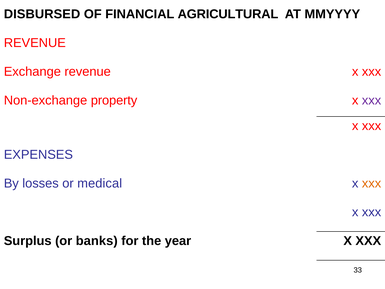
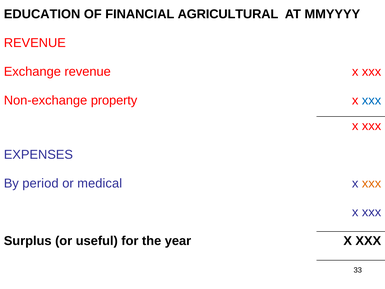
DISBURSED: DISBURSED -> EDUCATION
xxx at (372, 100) colour: purple -> blue
losses: losses -> period
banks: banks -> useful
